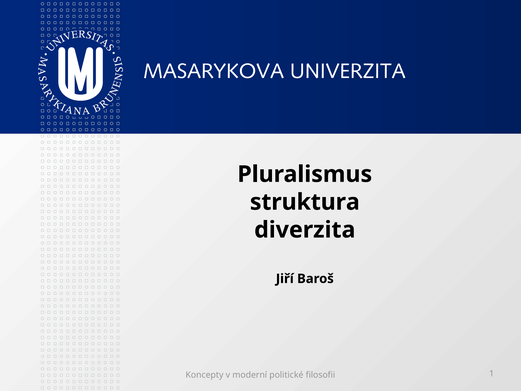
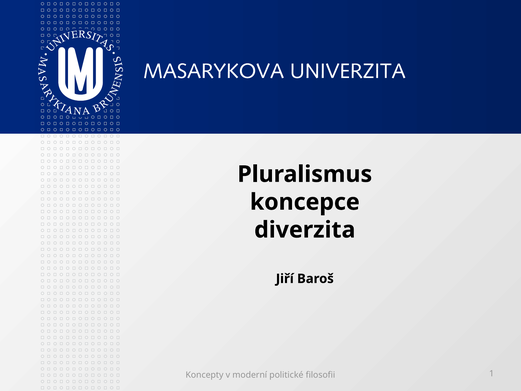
struktura: struktura -> koncepce
